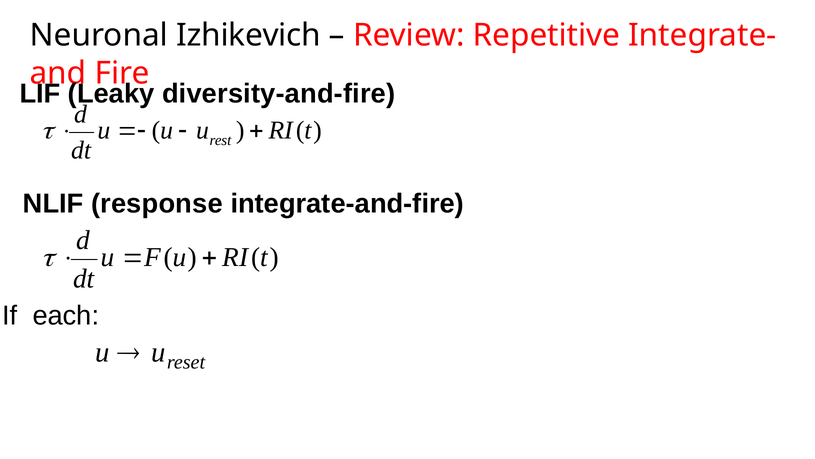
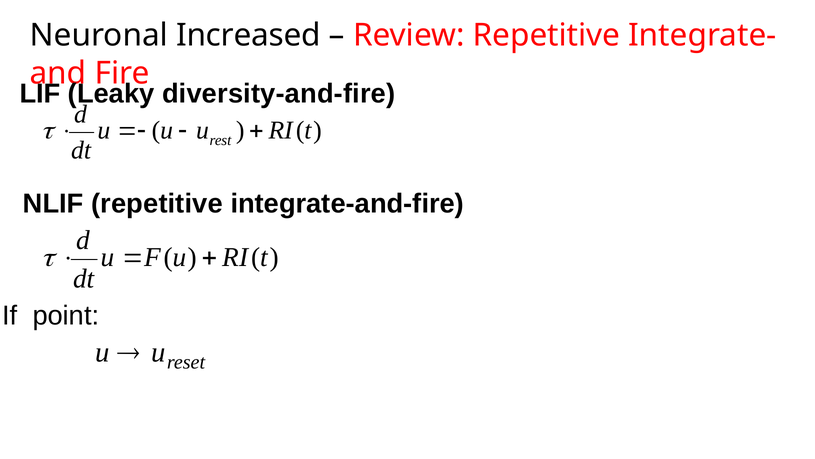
Izhikevich: Izhikevich -> Increased
NLIF response: response -> repetitive
each: each -> point
